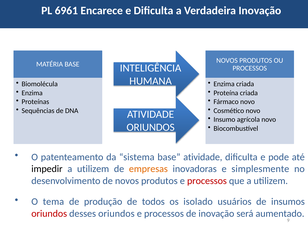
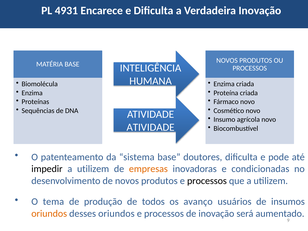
6961: 6961 -> 4931
ORIUNDOS at (151, 127): ORIUNDOS -> ATIVIDADE
base atividade: atividade -> doutores
simplesmente: simplesmente -> condicionadas
processos at (207, 181) colour: red -> black
isolado: isolado -> avanço
oriundos at (49, 214) colour: red -> orange
